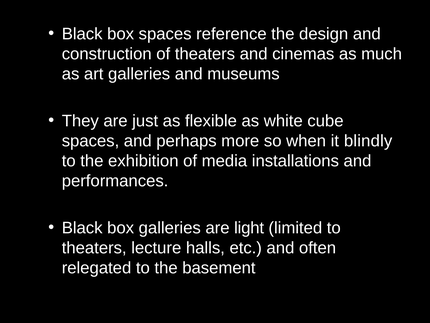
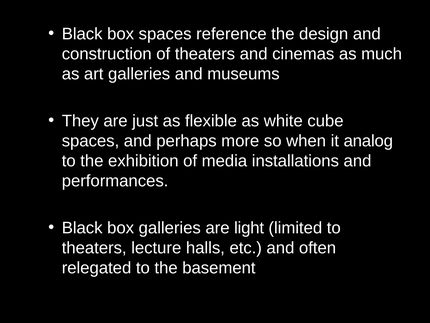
blindly: blindly -> analog
